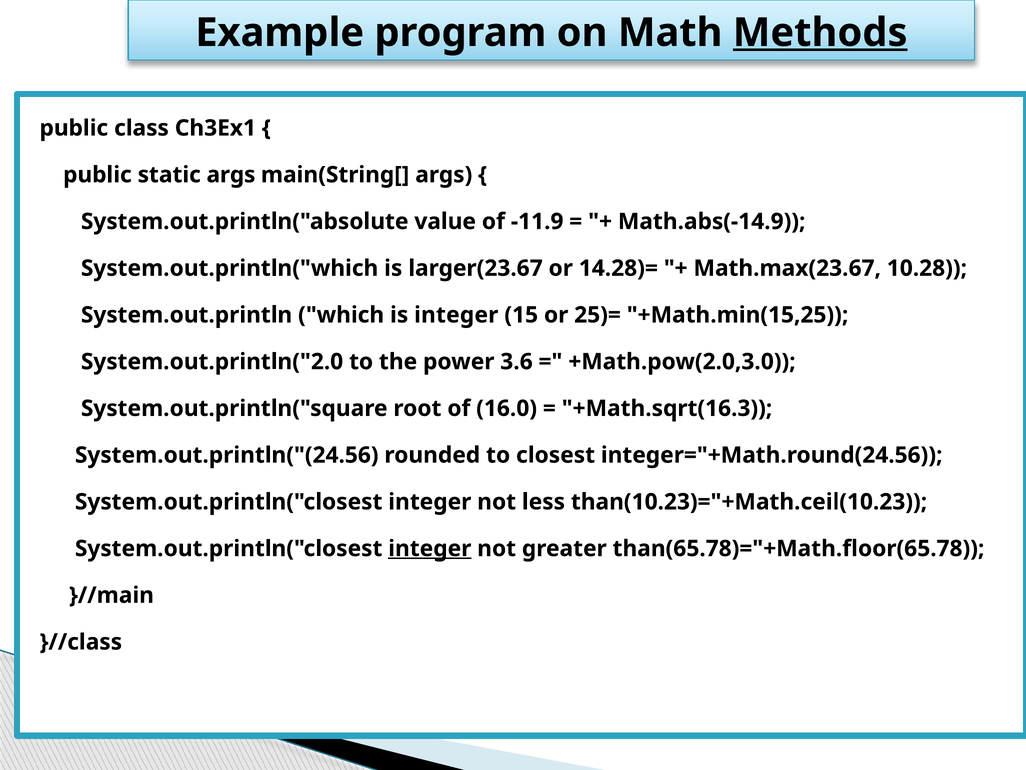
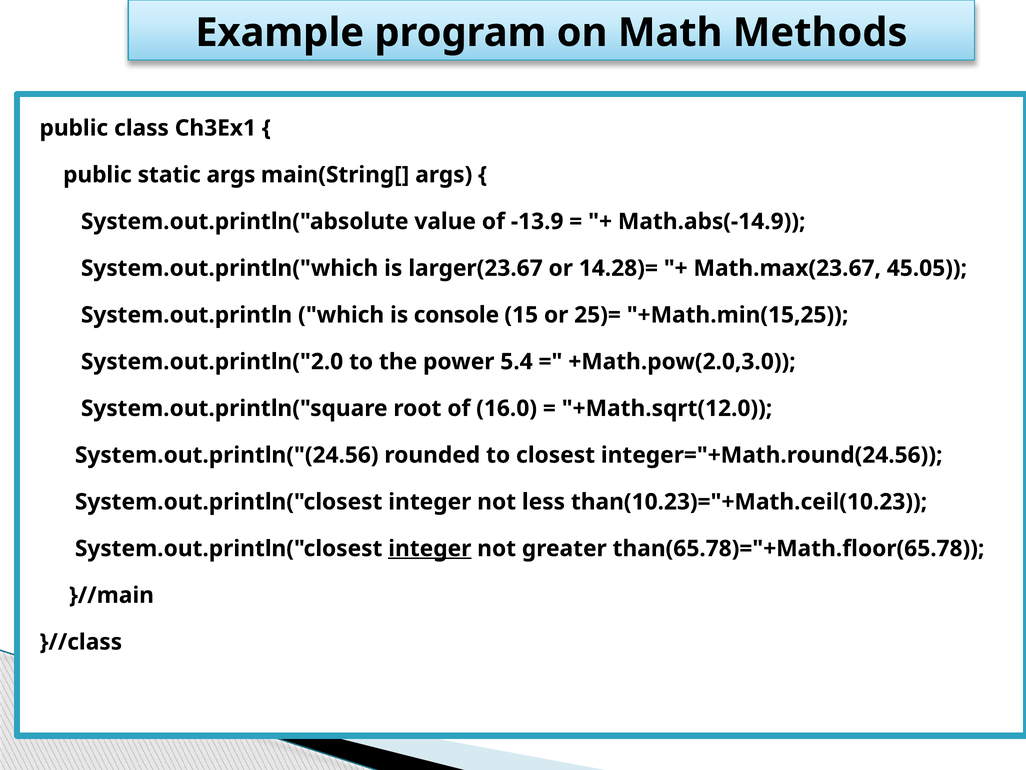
Methods underline: present -> none
-11.9: -11.9 -> -13.9
10.28: 10.28 -> 45.05
is integer: integer -> console
3.6: 3.6 -> 5.4
+Math.sqrt(16.3: +Math.sqrt(16.3 -> +Math.sqrt(12.0
